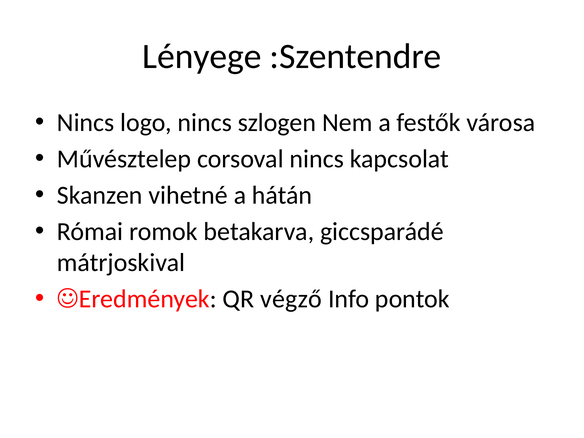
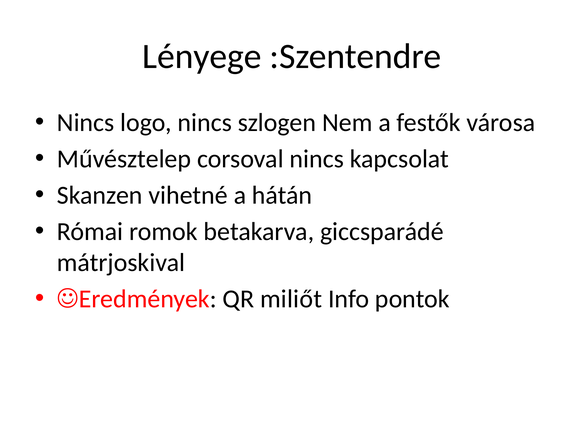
végző: végző -> miliőt
